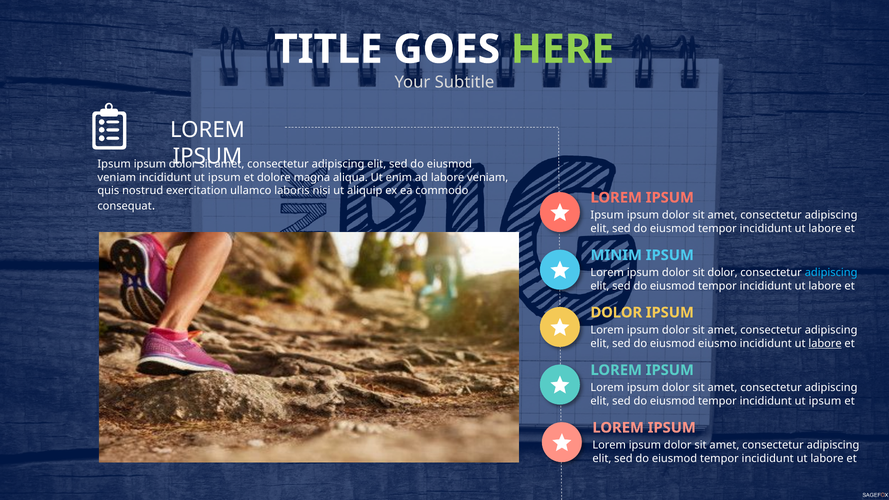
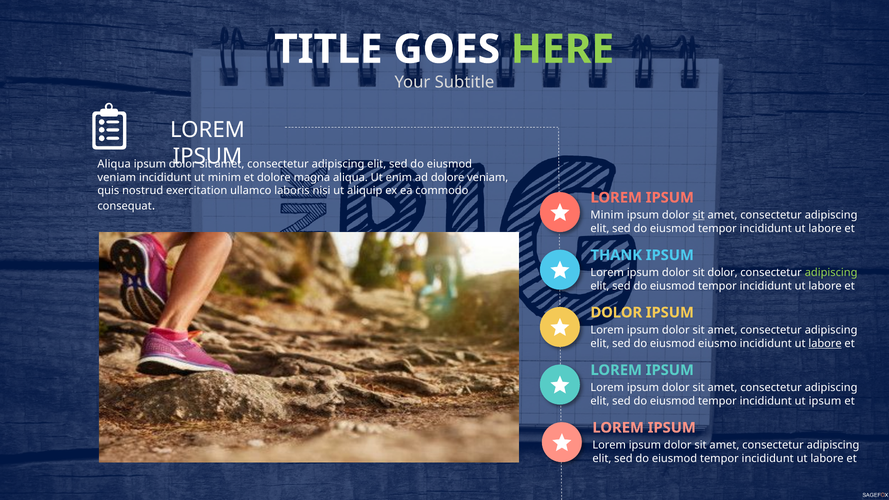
Ipsum at (114, 164): Ipsum -> Aliqua
ipsum at (224, 177): ipsum -> minim
ad labore: labore -> dolore
Ipsum at (607, 215): Ipsum -> Minim
sit at (699, 215) underline: none -> present
MINIM: MINIM -> THANK
adipiscing at (831, 273) colour: light blue -> light green
